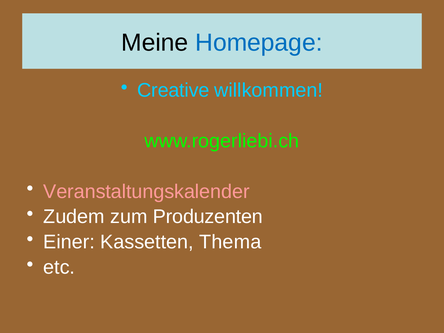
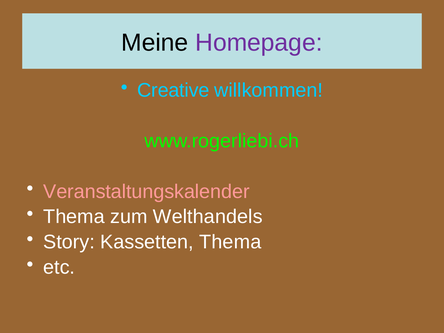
Homepage colour: blue -> purple
Zudem at (74, 217): Zudem -> Thema
Produzenten: Produzenten -> Welthandels
Einer: Einer -> Story
